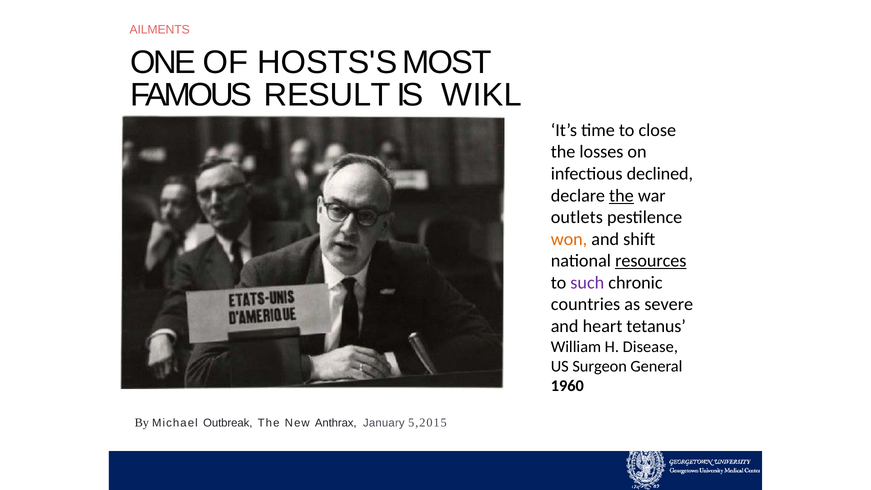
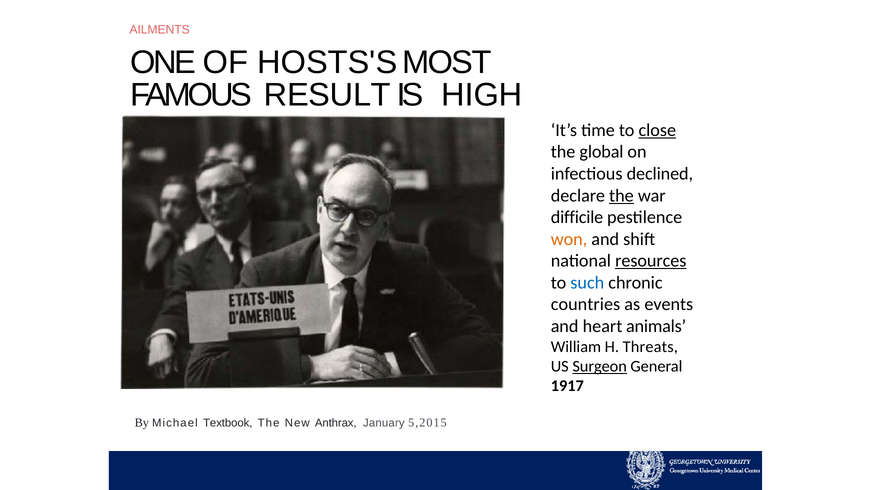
WIKL: WIKL -> HIGH
close underline: none -> present
losses: losses -> global
outlets: outlets -> difficile
such colour: purple -> blue
severe: severe -> events
tetanus: tetanus -> animals
Disease: Disease -> Threats
Surgeon underline: none -> present
1960: 1960 -> 1917
Outbreak: Outbreak -> Textbook
